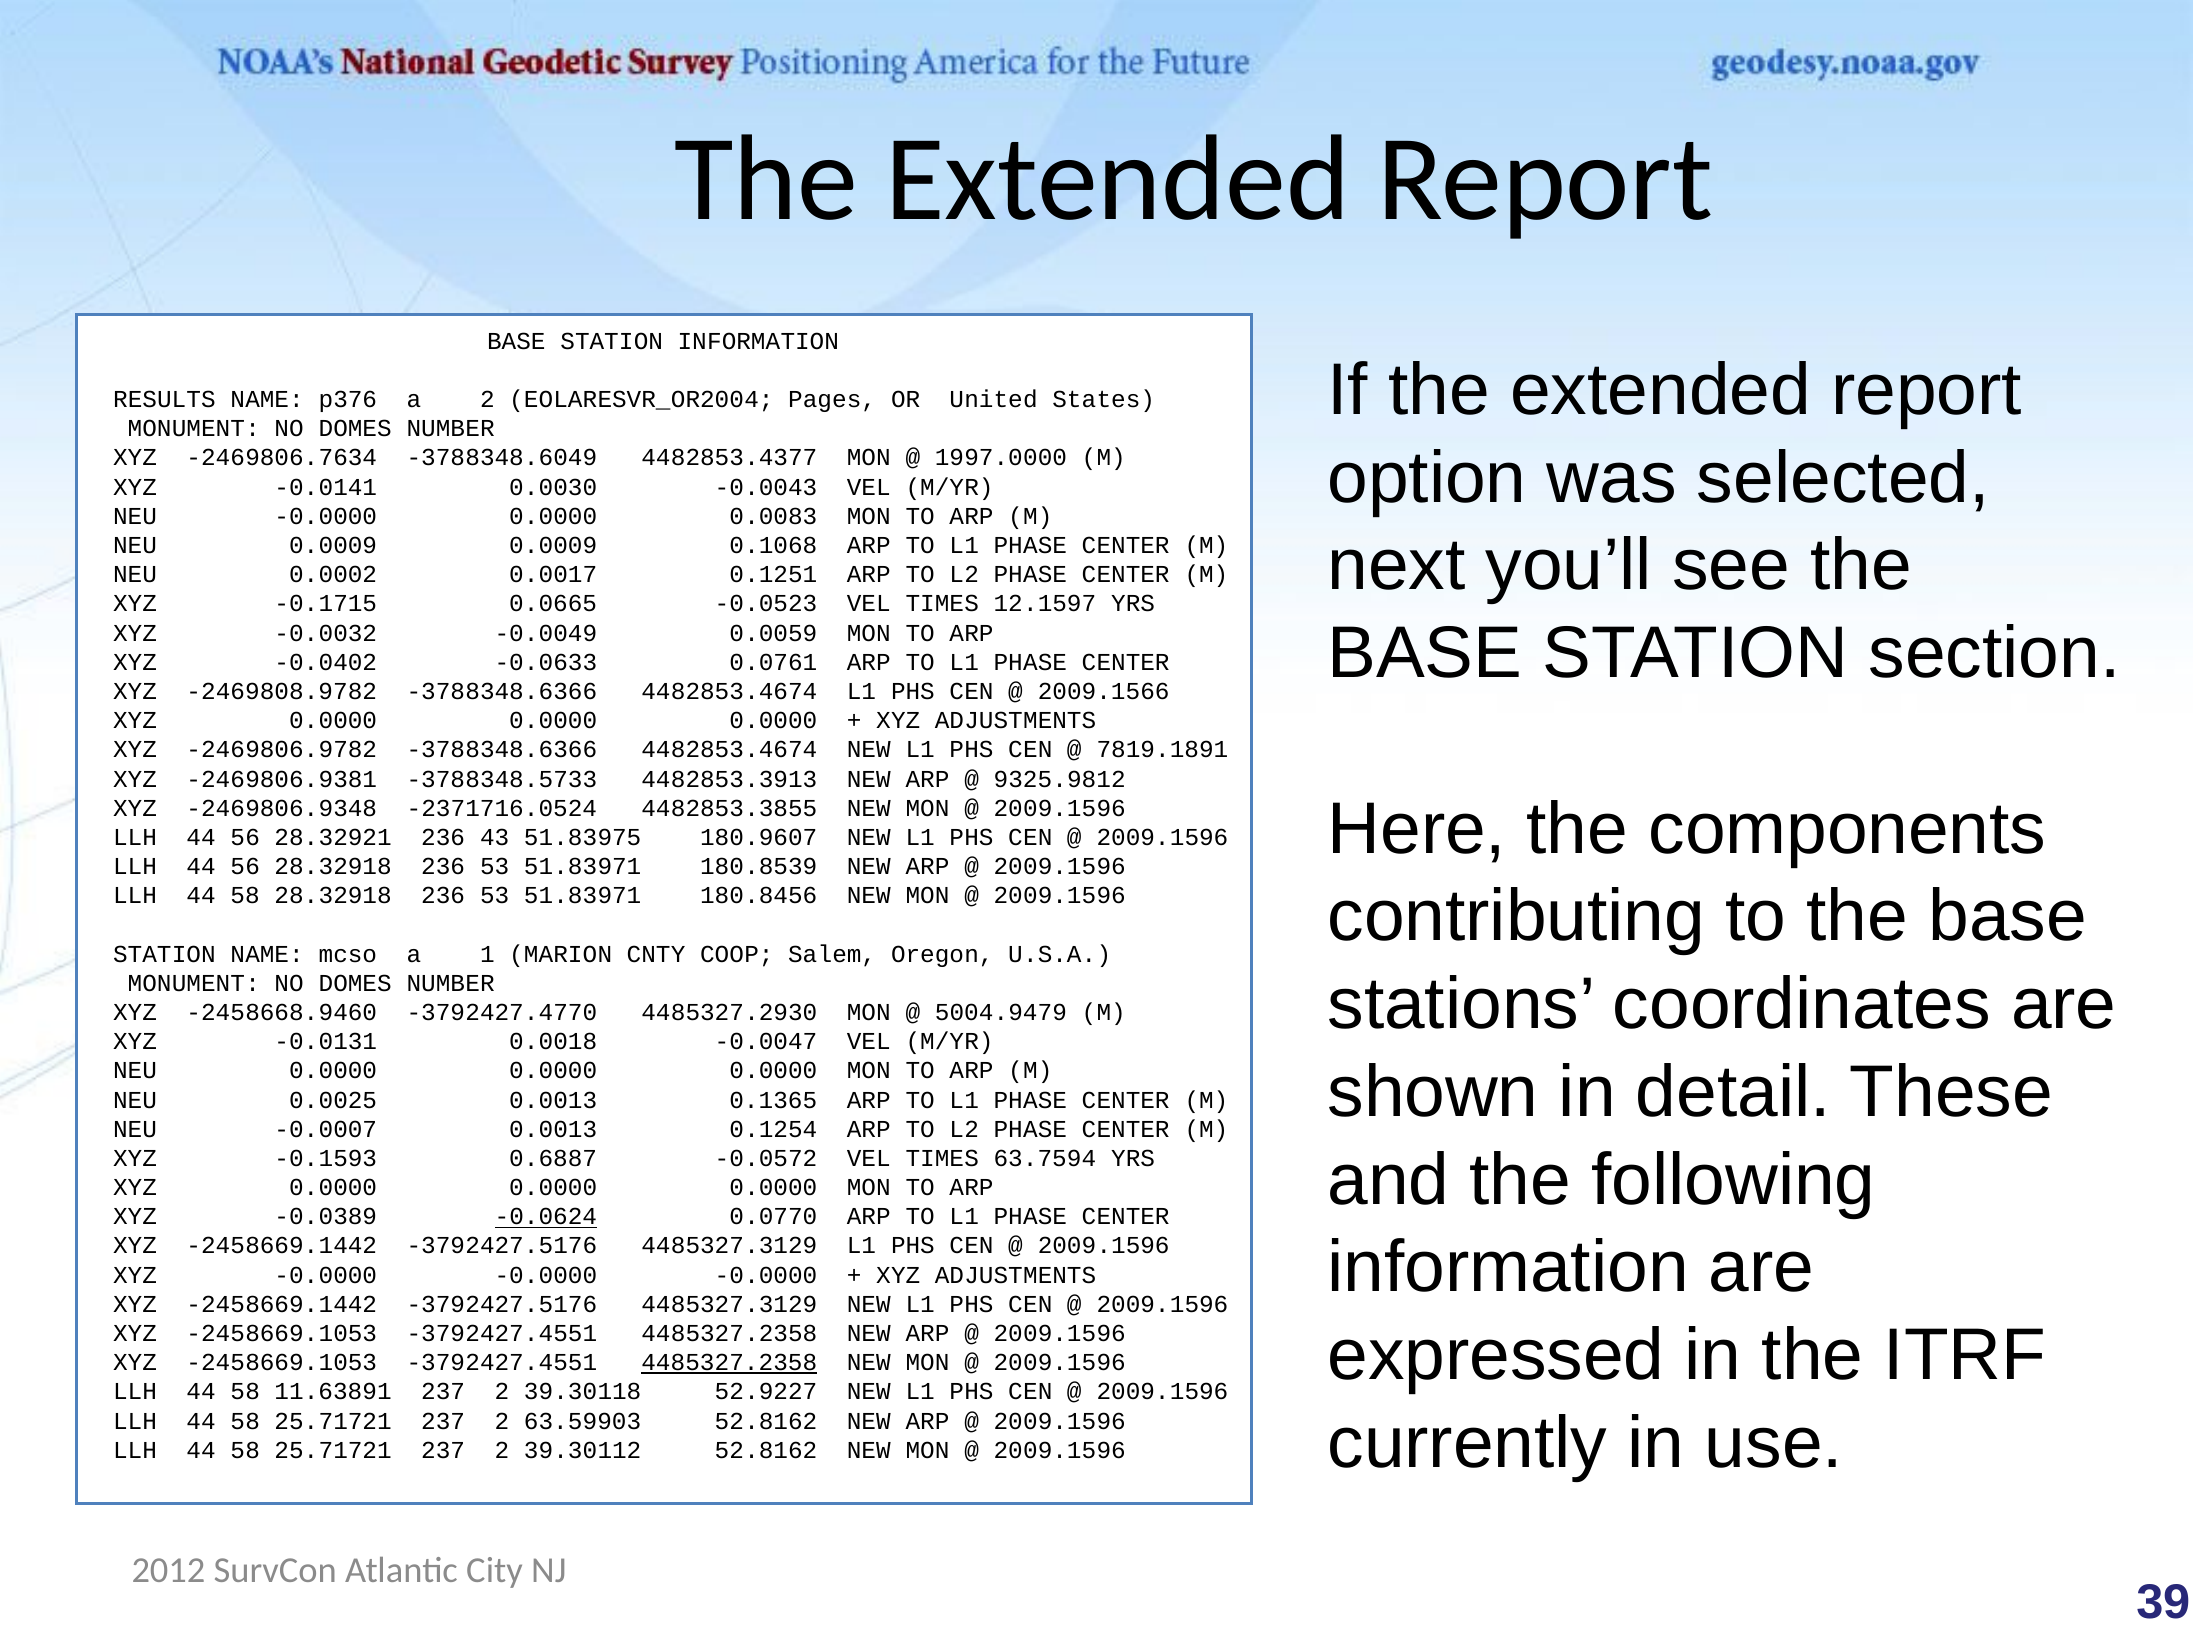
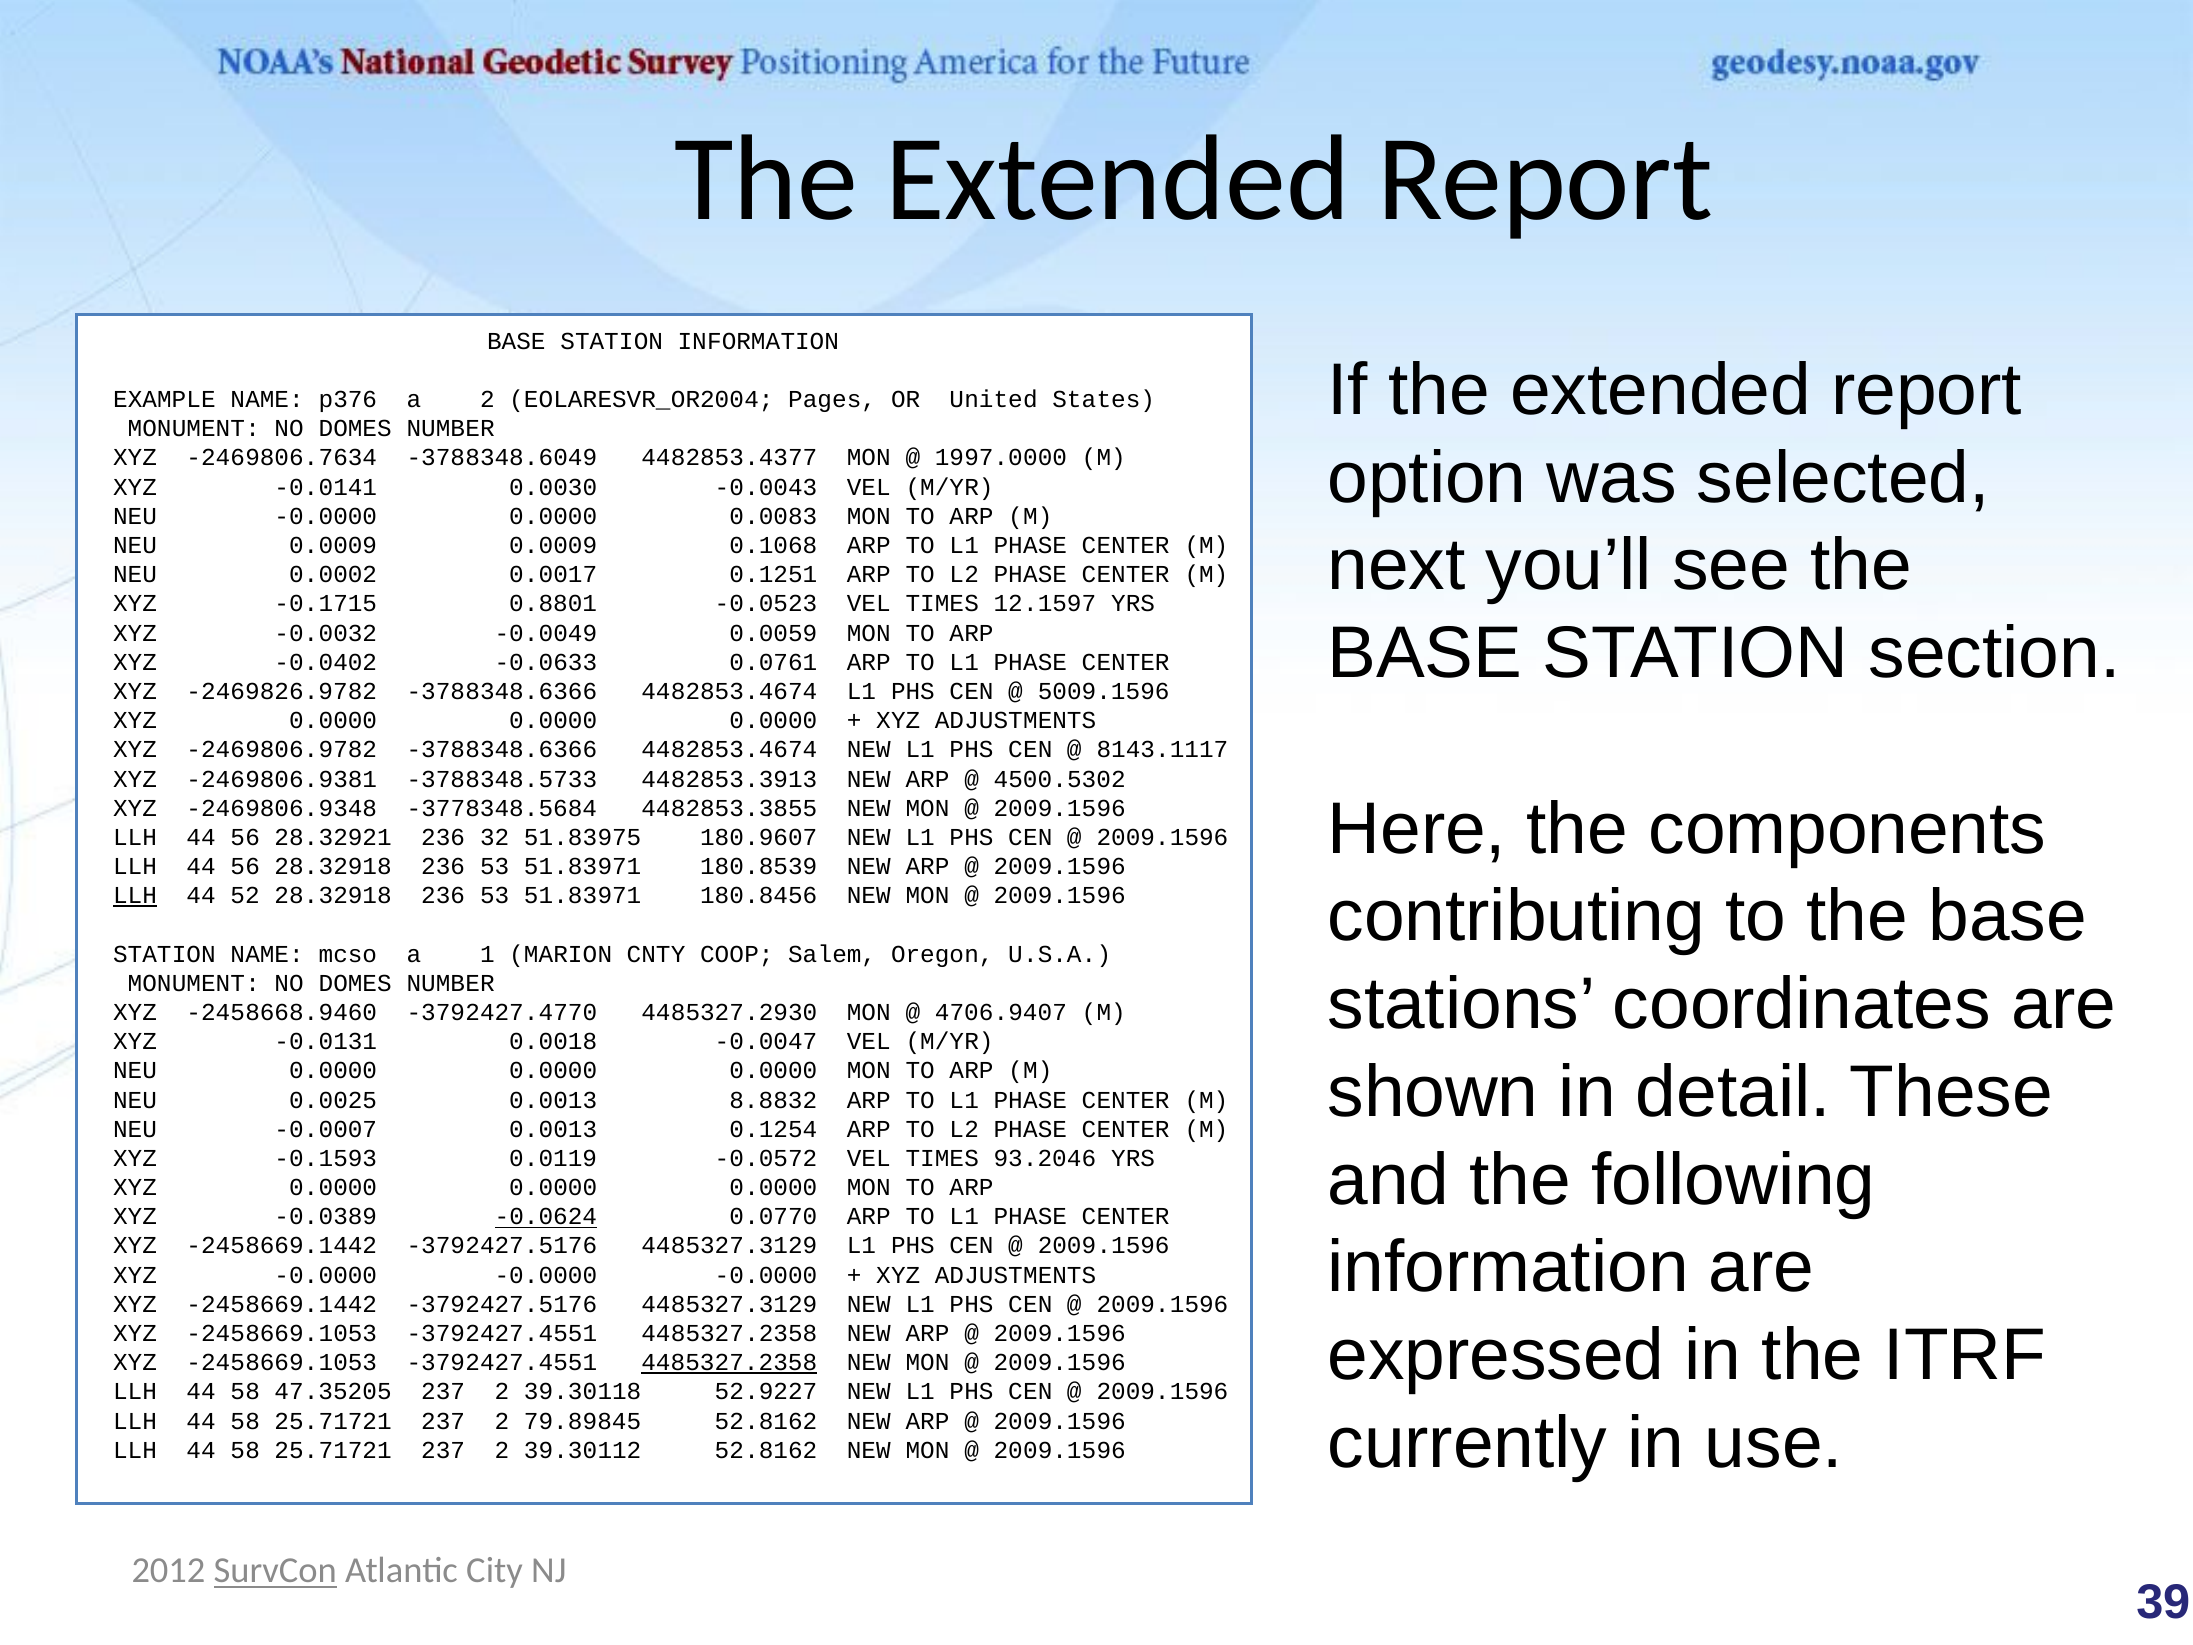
RESULTS: RESULTS -> EXAMPLE
0.0665: 0.0665 -> 0.8801
-2469808.9782: -2469808.9782 -> -2469826.9782
2009.1566: 2009.1566 -> 5009.1596
7819.1891: 7819.1891 -> 8143.1117
9325.9812: 9325.9812 -> 4500.5302
-2371716.0524: -2371716.0524 -> -3778348.5684
43: 43 -> 32
LLH at (135, 896) underline: none -> present
58 at (245, 896): 58 -> 52
5004.9479: 5004.9479 -> 4706.9407
0.1365: 0.1365 -> 8.8832
0.6887: 0.6887 -> 0.0119
63.7594: 63.7594 -> 93.2046
11.63891: 11.63891 -> 47.35205
63.59903: 63.59903 -> 79.89845
SurvCon underline: none -> present
